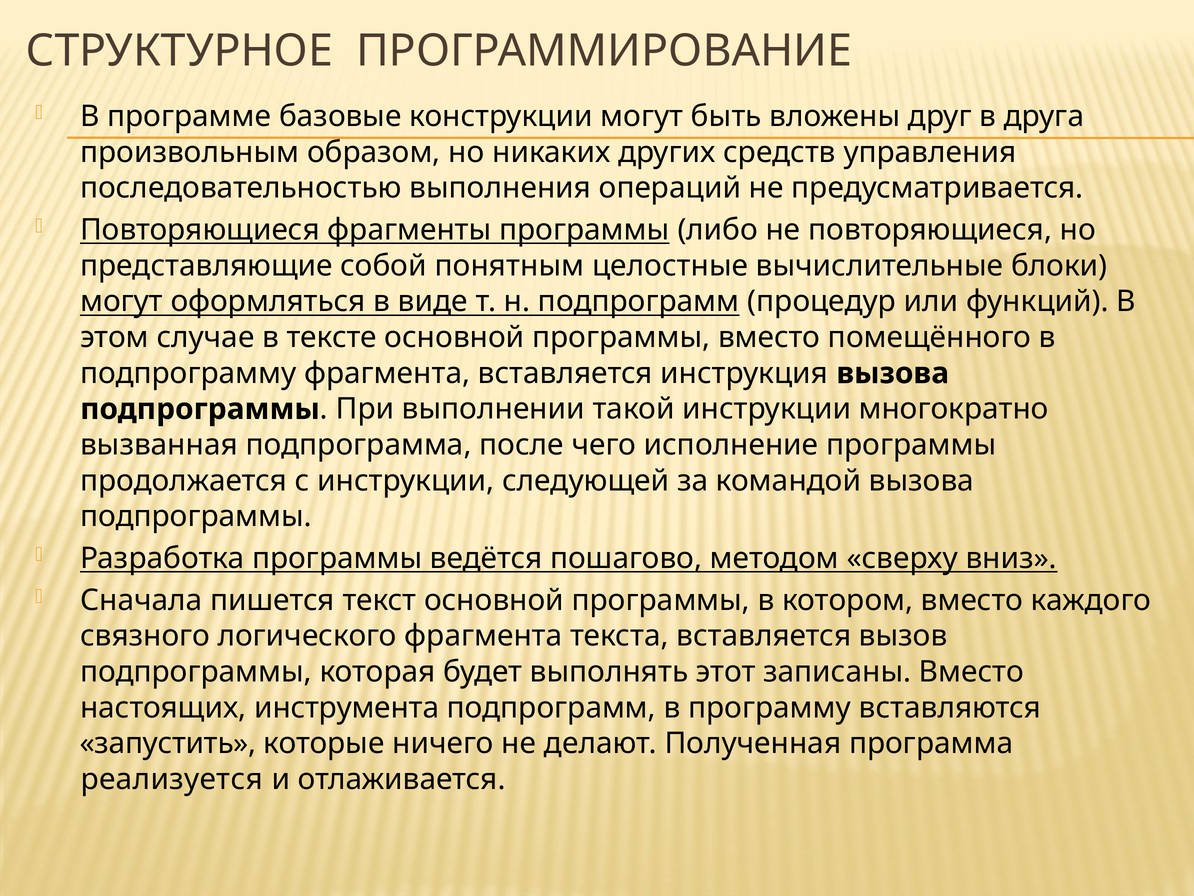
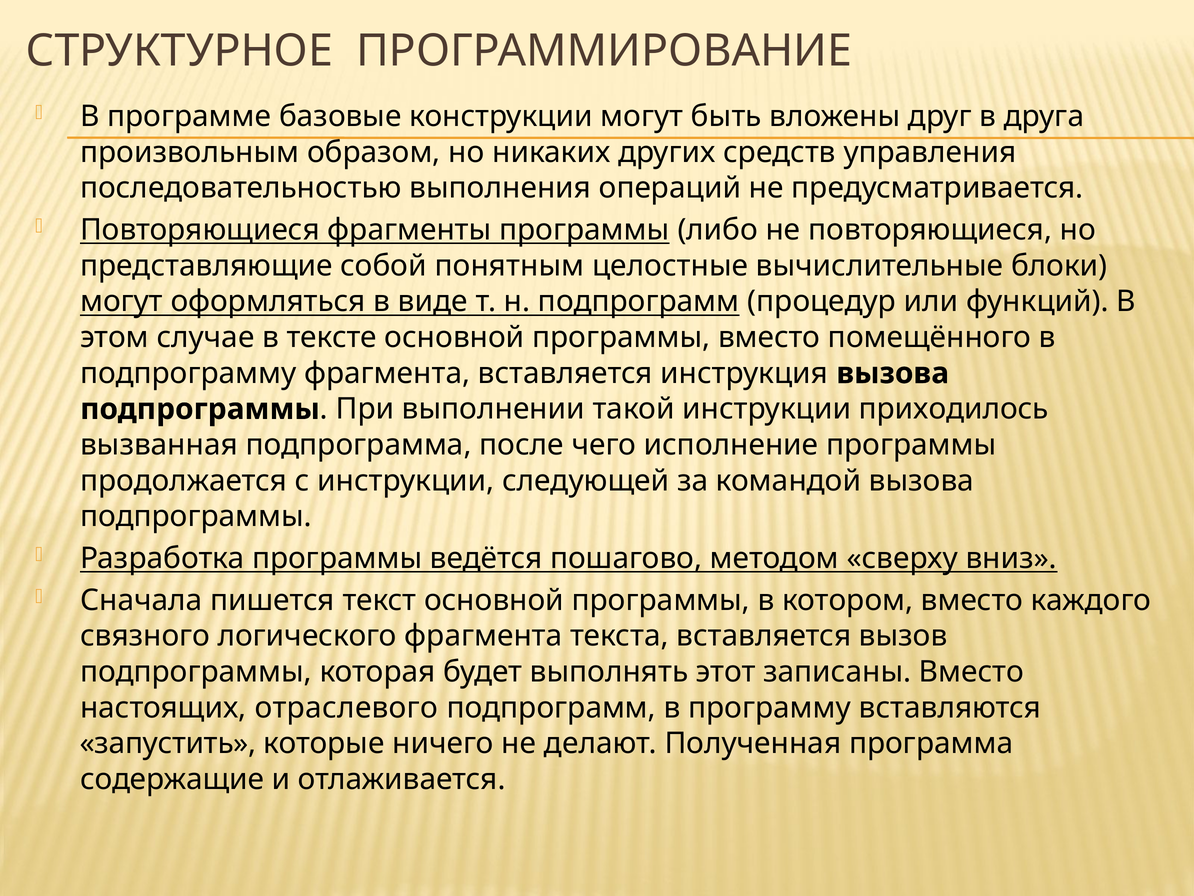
многократно: многократно -> приходилось
инструмента: инструмента -> отраслевого
реализуется: реализуется -> содержащие
